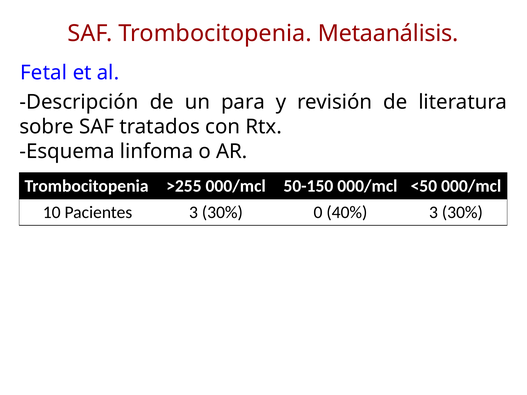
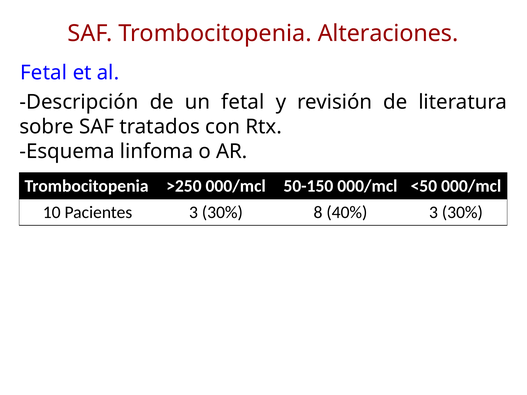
Metaanálisis: Metaanálisis -> Alteraciones
un para: para -> fetal
>255: >255 -> >250
0: 0 -> 8
